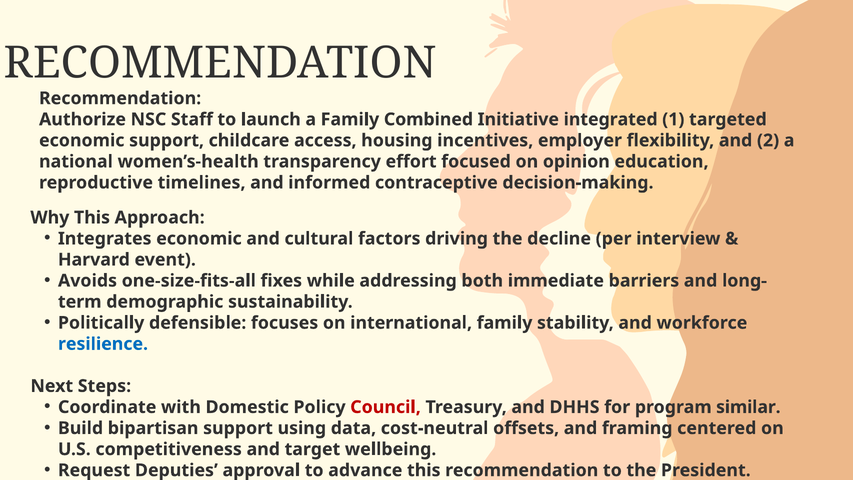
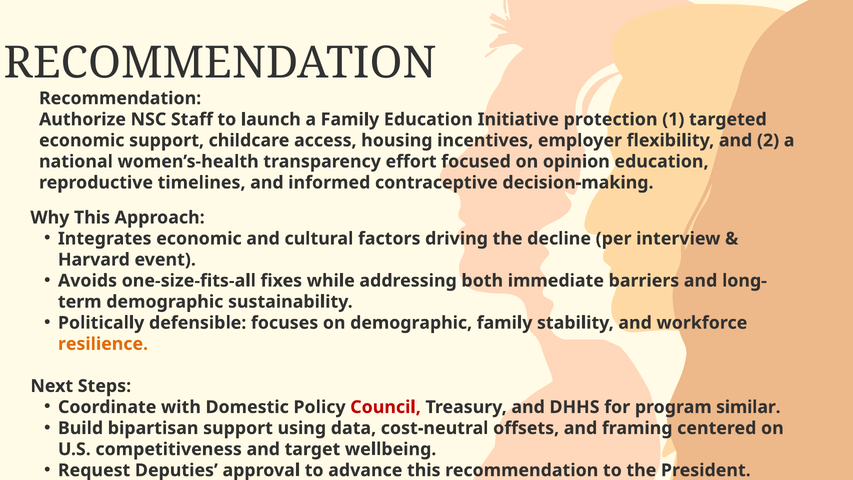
Family Combined: Combined -> Education
integrated: integrated -> protection
on international: international -> demographic
resilience colour: blue -> orange
